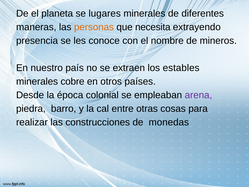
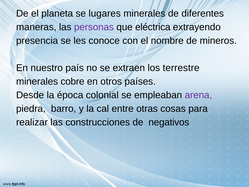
personas colour: orange -> purple
necesita: necesita -> eléctrica
estables: estables -> terrestre
monedas: monedas -> negativos
